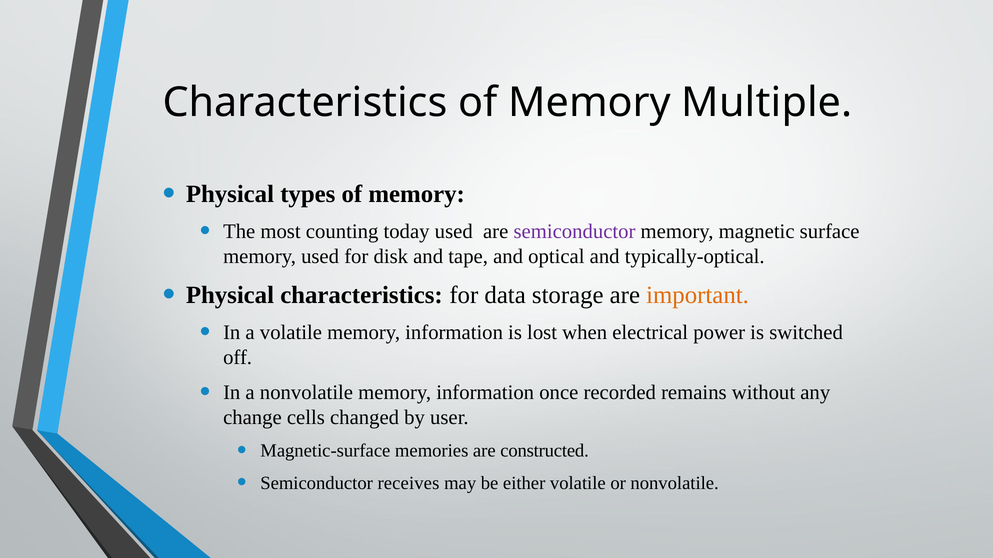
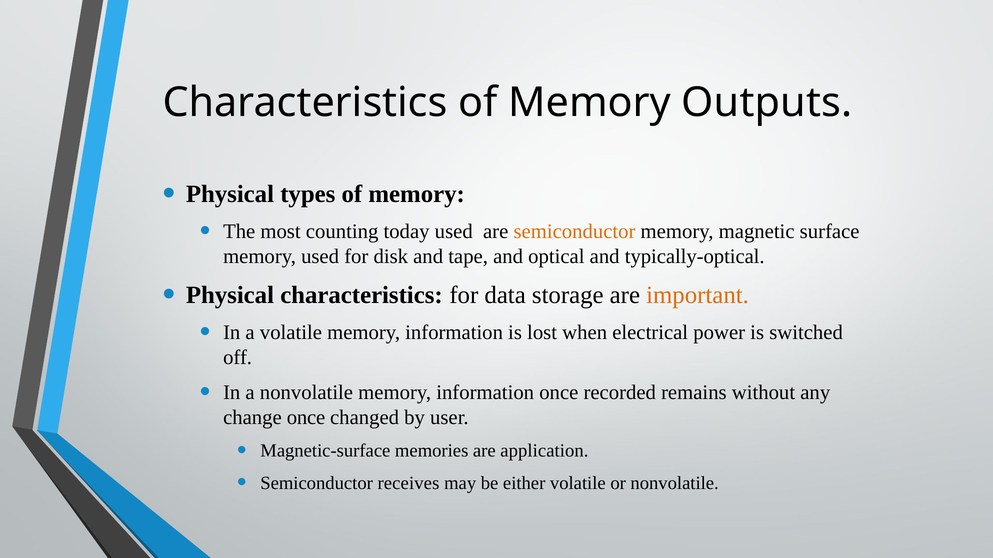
Multiple: Multiple -> Outputs
semiconductor at (574, 232) colour: purple -> orange
change cells: cells -> once
constructed: constructed -> application
